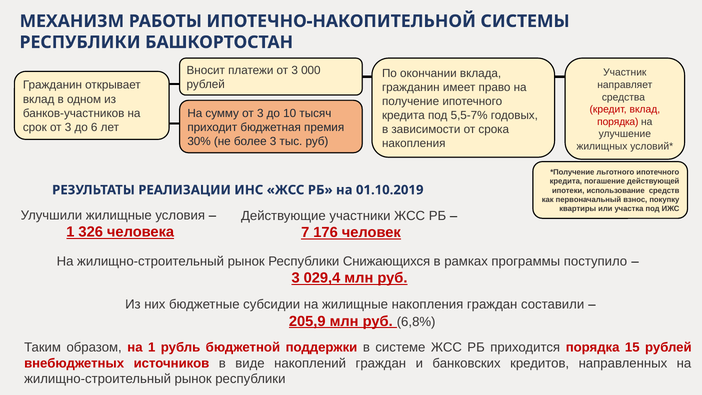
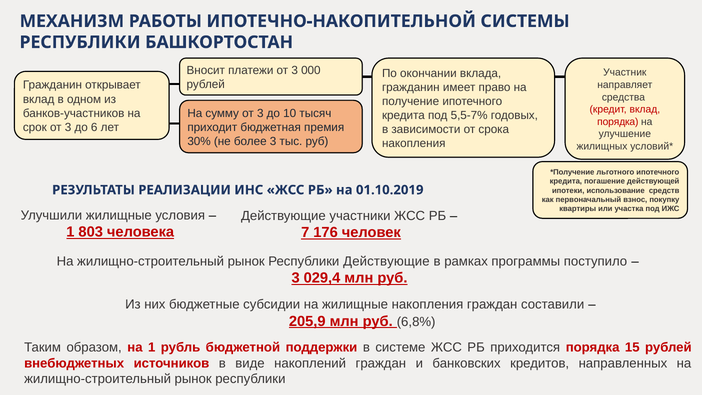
326: 326 -> 803
Республики Снижающихся: Снижающихся -> Действующие
